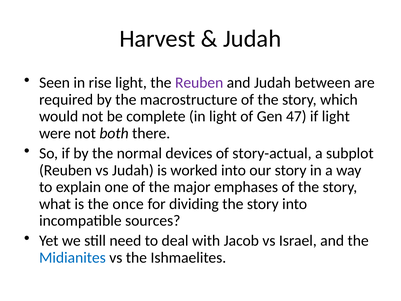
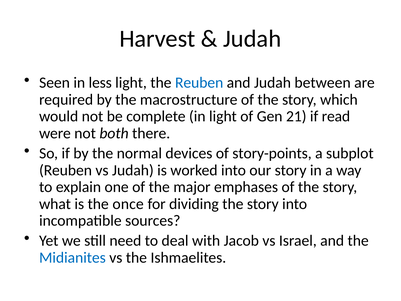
rise: rise -> less
Reuben at (199, 83) colour: purple -> blue
47: 47 -> 21
if light: light -> read
story-actual: story-actual -> story-points
